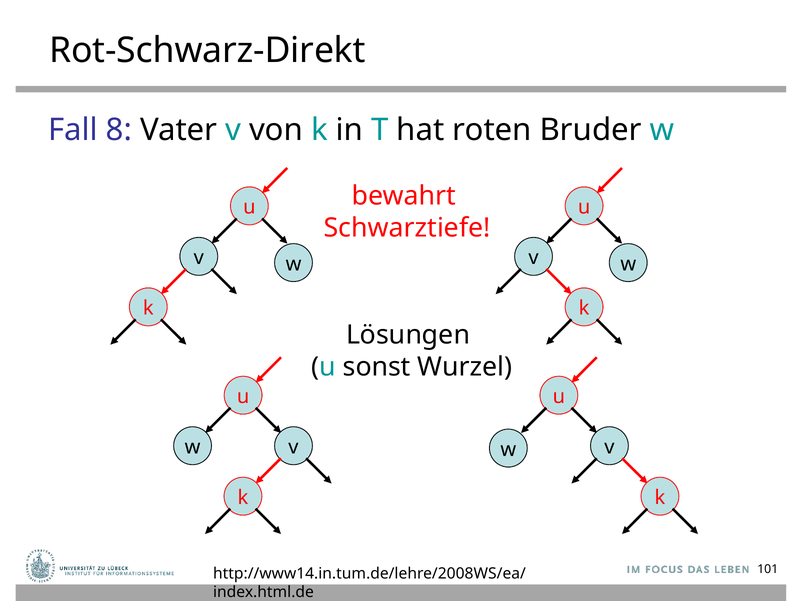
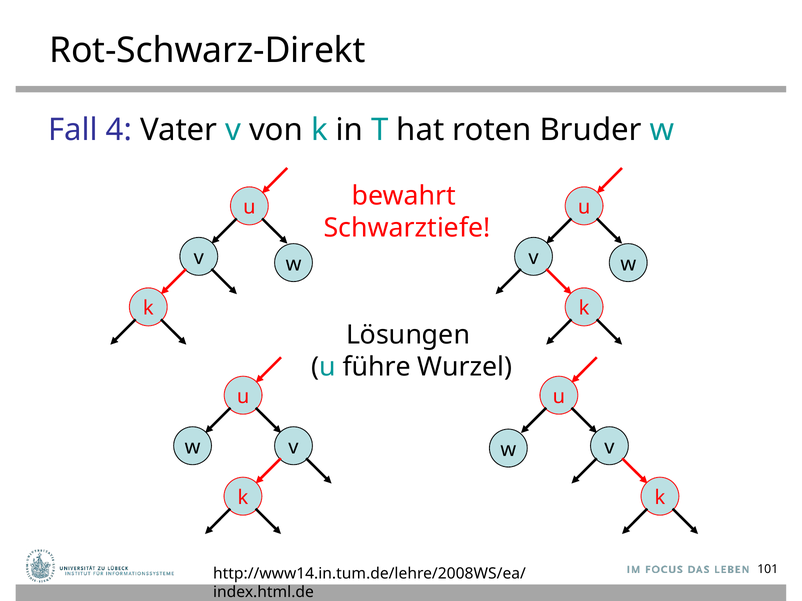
8: 8 -> 4
sonst: sonst -> führe
